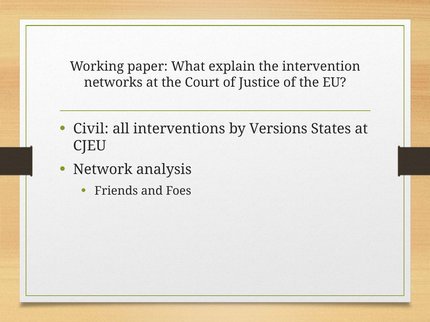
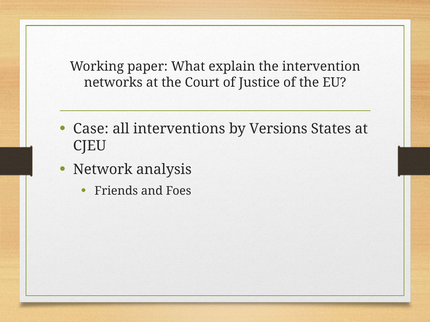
Civil: Civil -> Case
